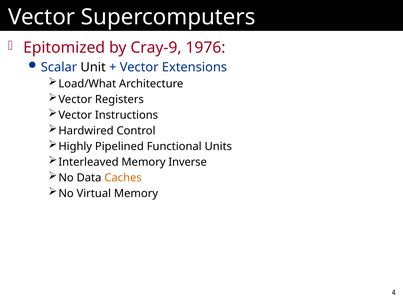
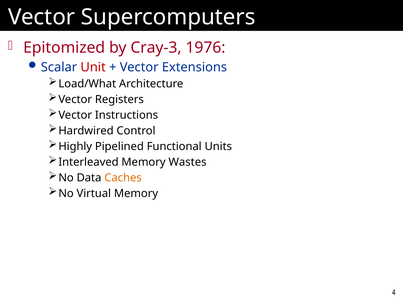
Cray-9: Cray-9 -> Cray-3
Unit colour: black -> red
Inverse: Inverse -> Wastes
